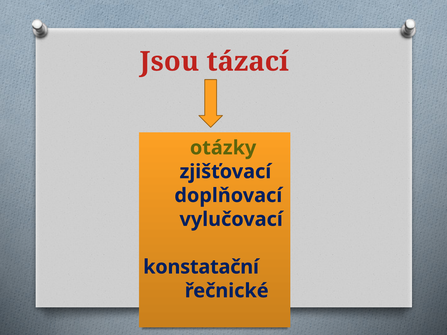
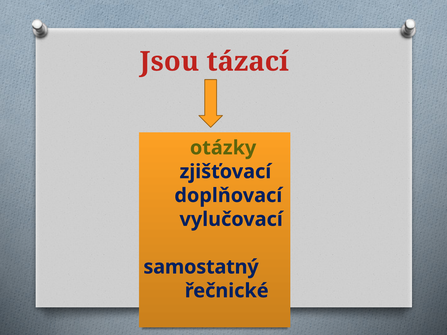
konstatační: konstatační -> samostatný
